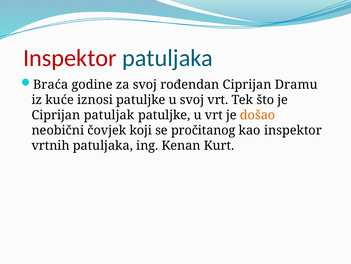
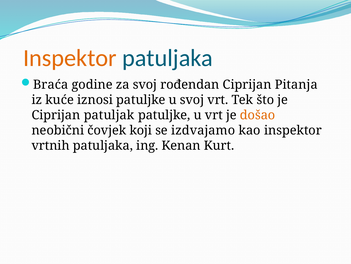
Inspektor at (70, 58) colour: red -> orange
Dramu: Dramu -> Pitanja
pročitanog: pročitanog -> izdvajamo
